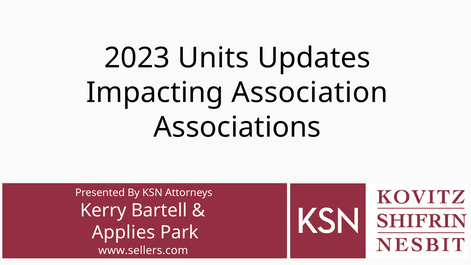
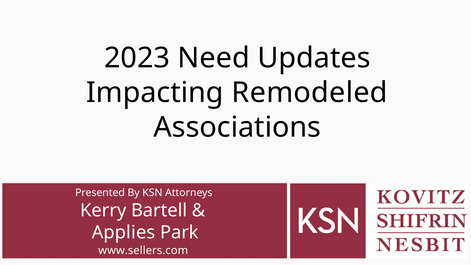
Units: Units -> Need
Association: Association -> Remodeled
